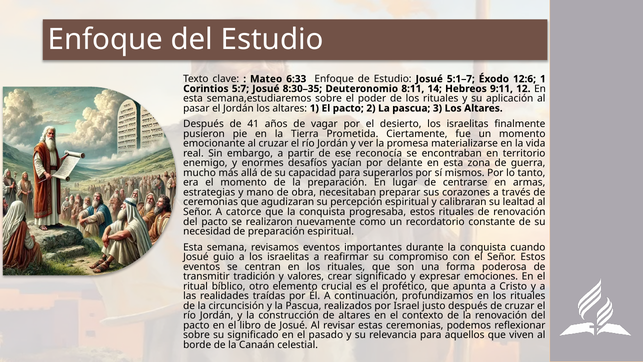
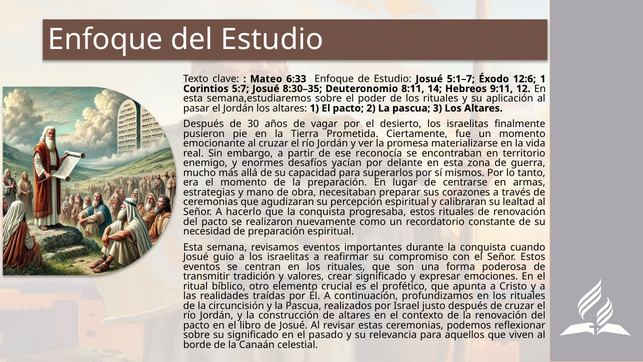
41: 41 -> 30
catorce: catorce -> hacerlo
